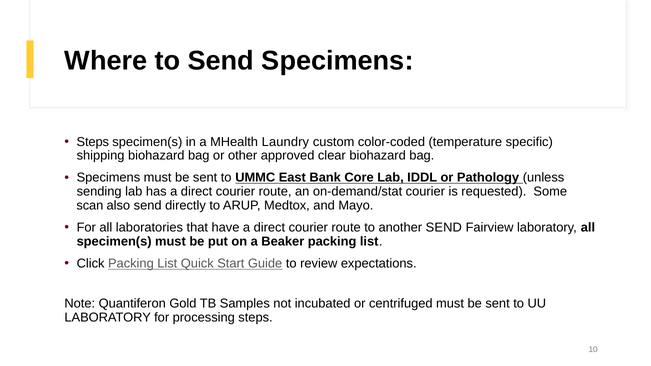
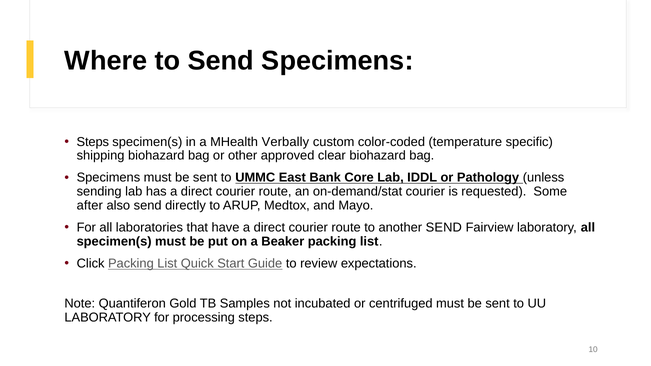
Laundry: Laundry -> Verbally
scan: scan -> after
